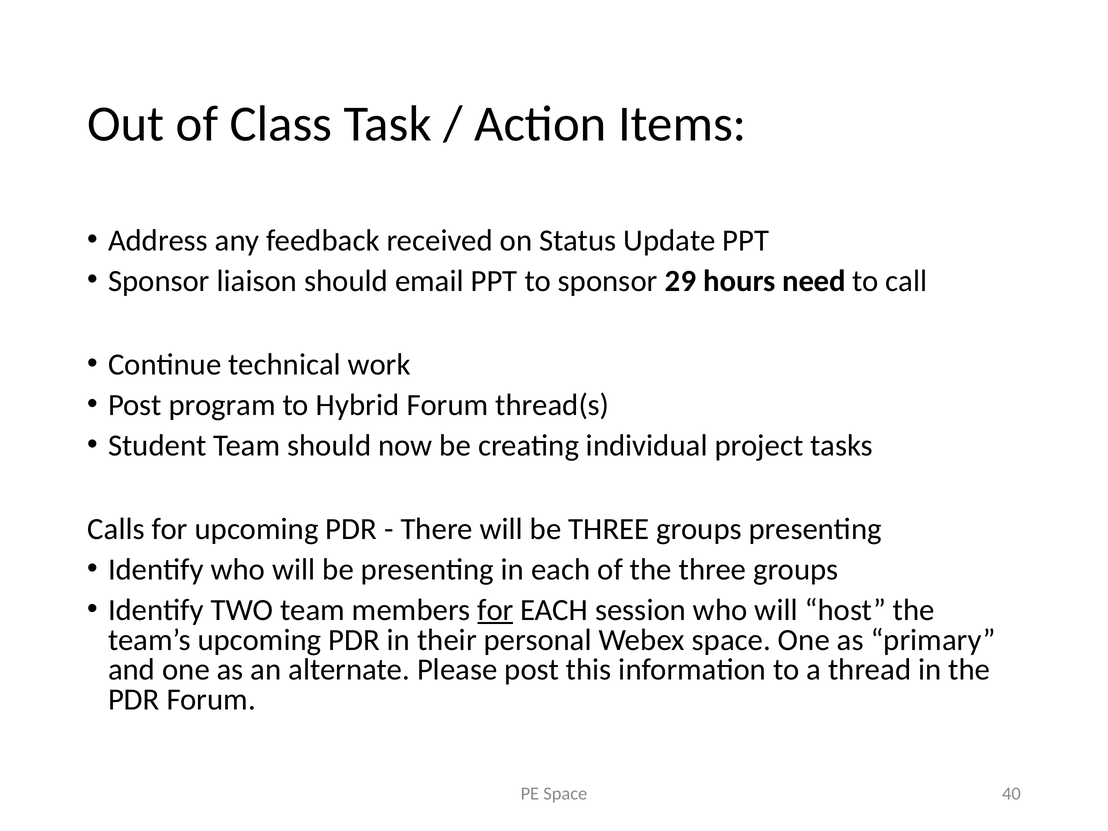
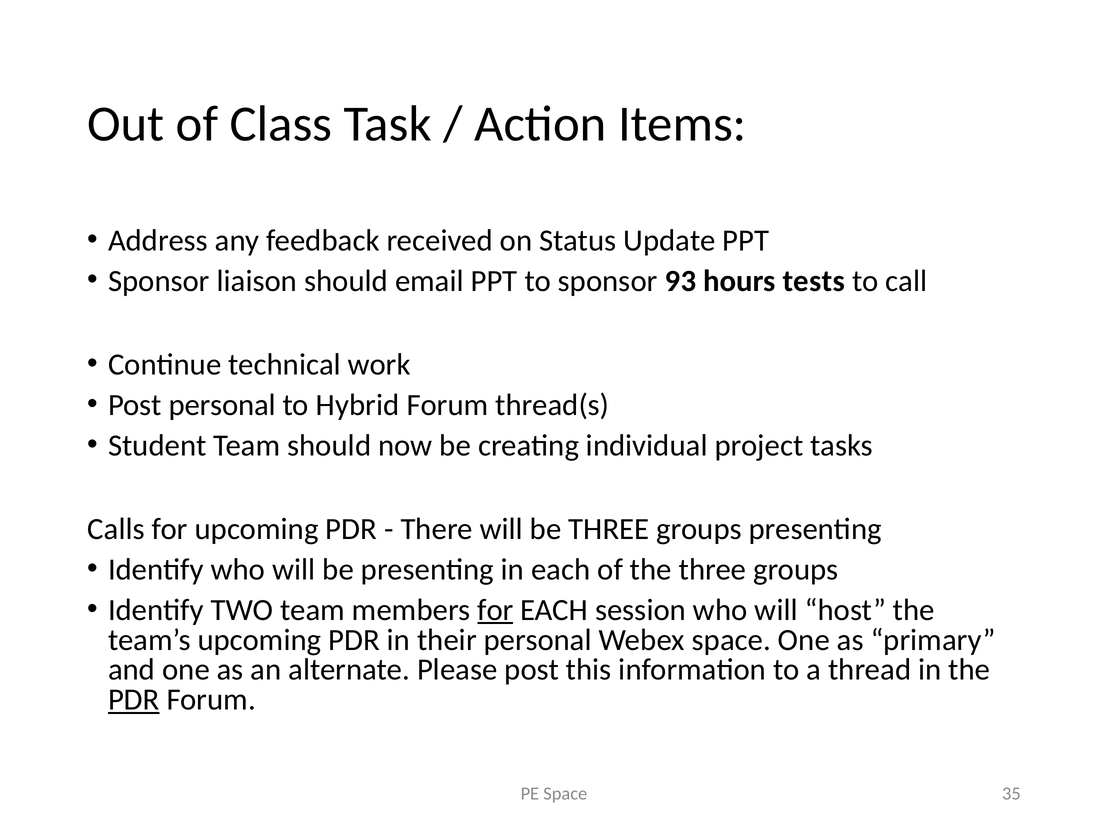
29: 29 -> 93
need: need -> tests
Post program: program -> personal
PDR at (134, 700) underline: none -> present
40: 40 -> 35
